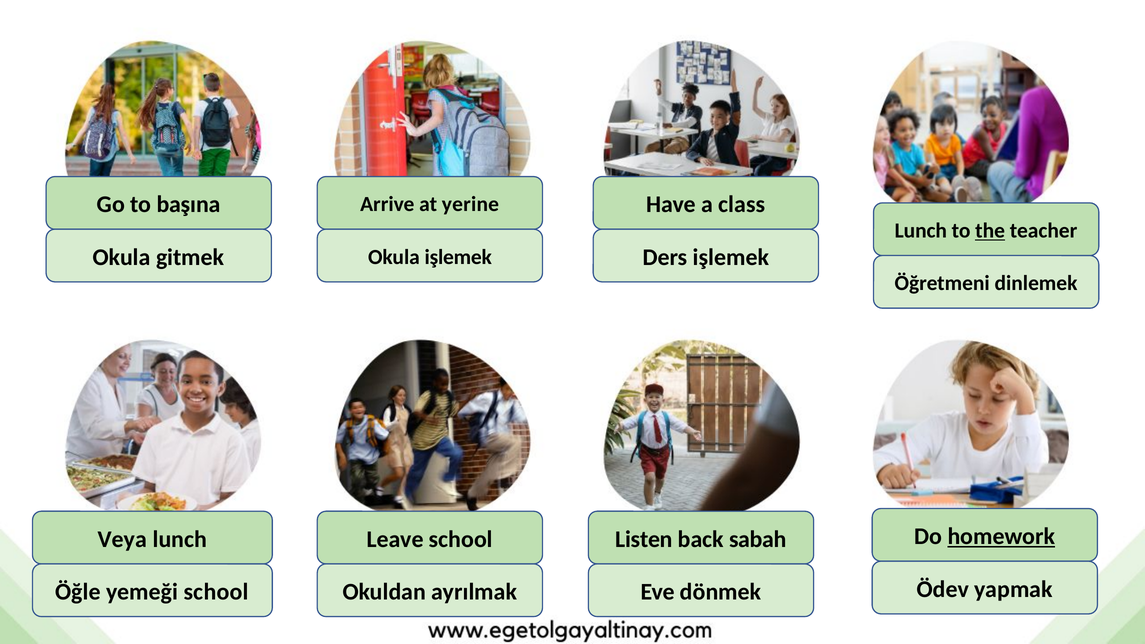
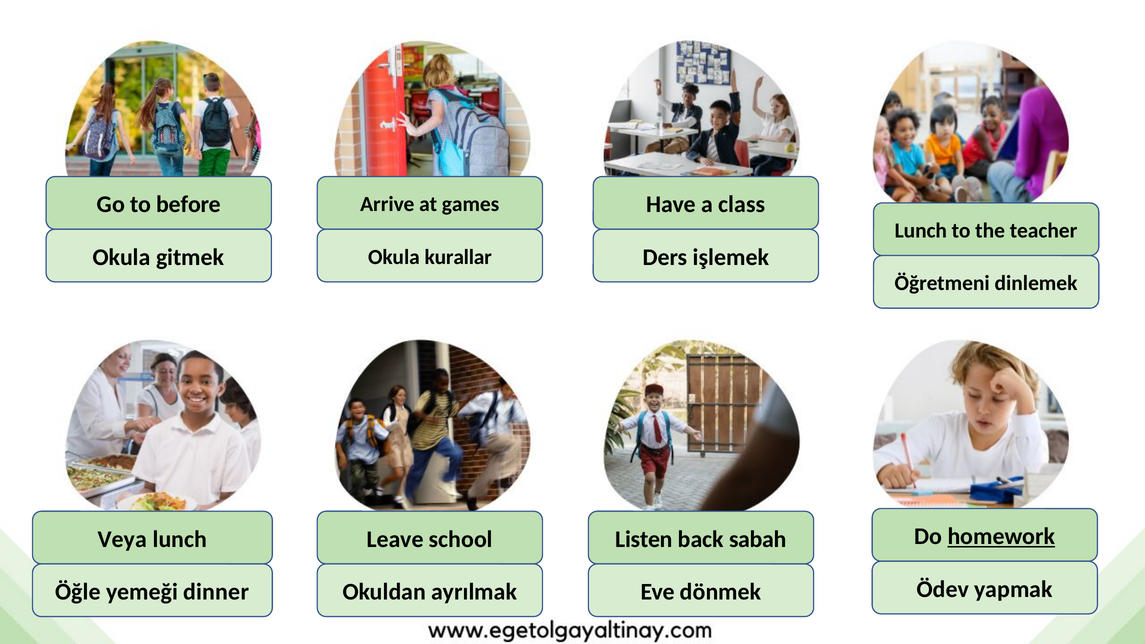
başına: başına -> before
yerine: yerine -> games
the underline: present -> none
Okula işlemek: işlemek -> kurallar
yemeği school: school -> dinner
